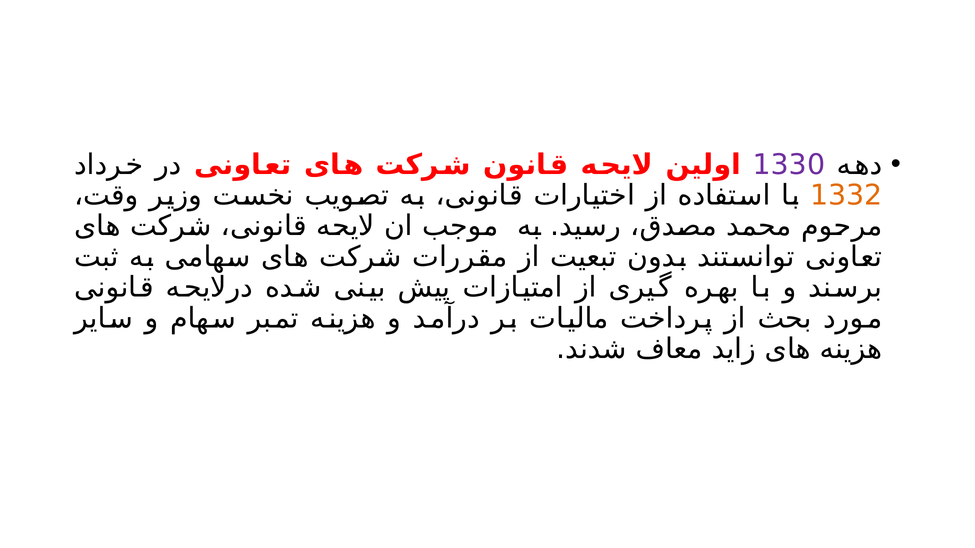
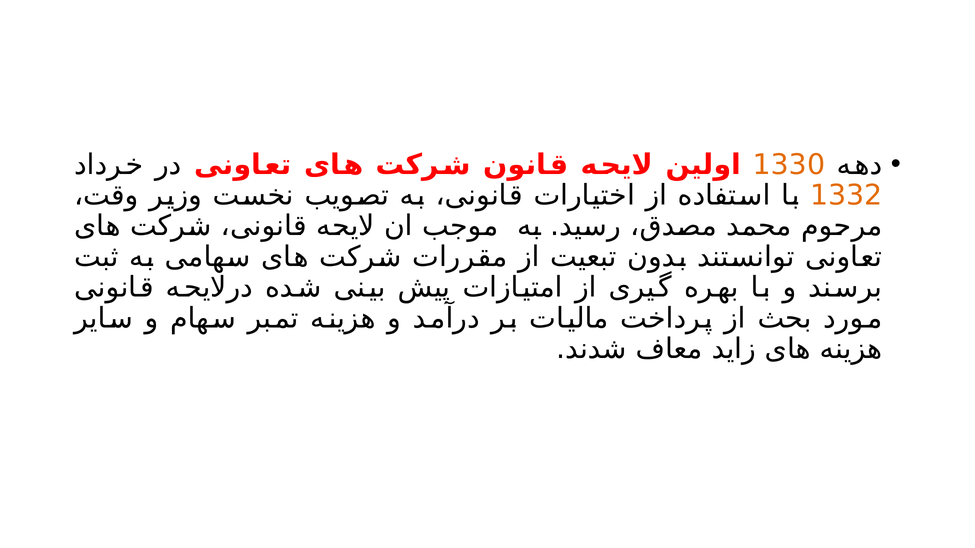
1330 colour: purple -> orange
